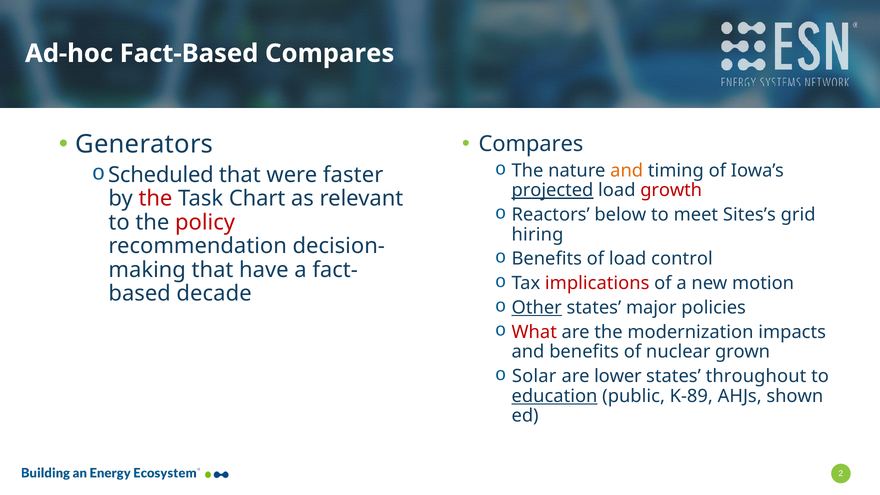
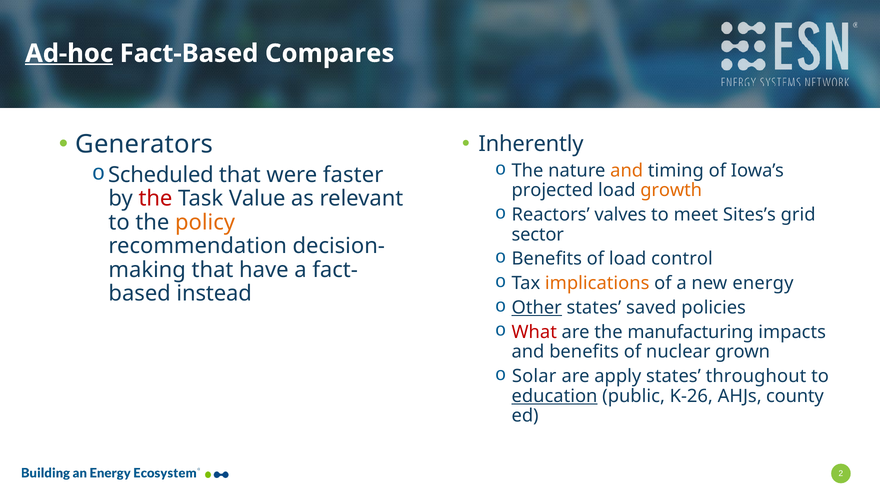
Ad-hoc underline: none -> present
Compares at (531, 144): Compares -> Inherently
projected underline: present -> none
growth colour: red -> orange
Chart: Chart -> Value
below: below -> valves
policy colour: red -> orange
hiring: hiring -> sector
implications colour: red -> orange
motion: motion -> energy
decade: decade -> instead
major: major -> saved
modernization: modernization -> manufacturing
lower: lower -> apply
K-89: K-89 -> K-26
shown: shown -> county
